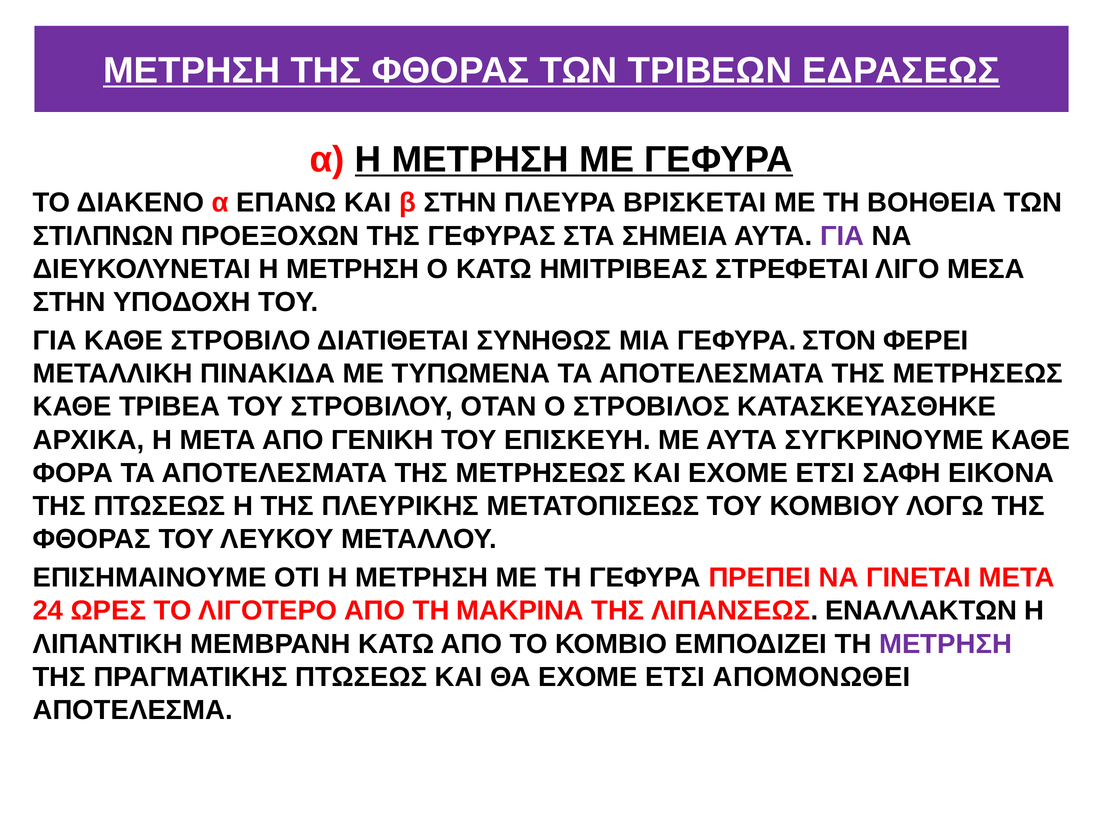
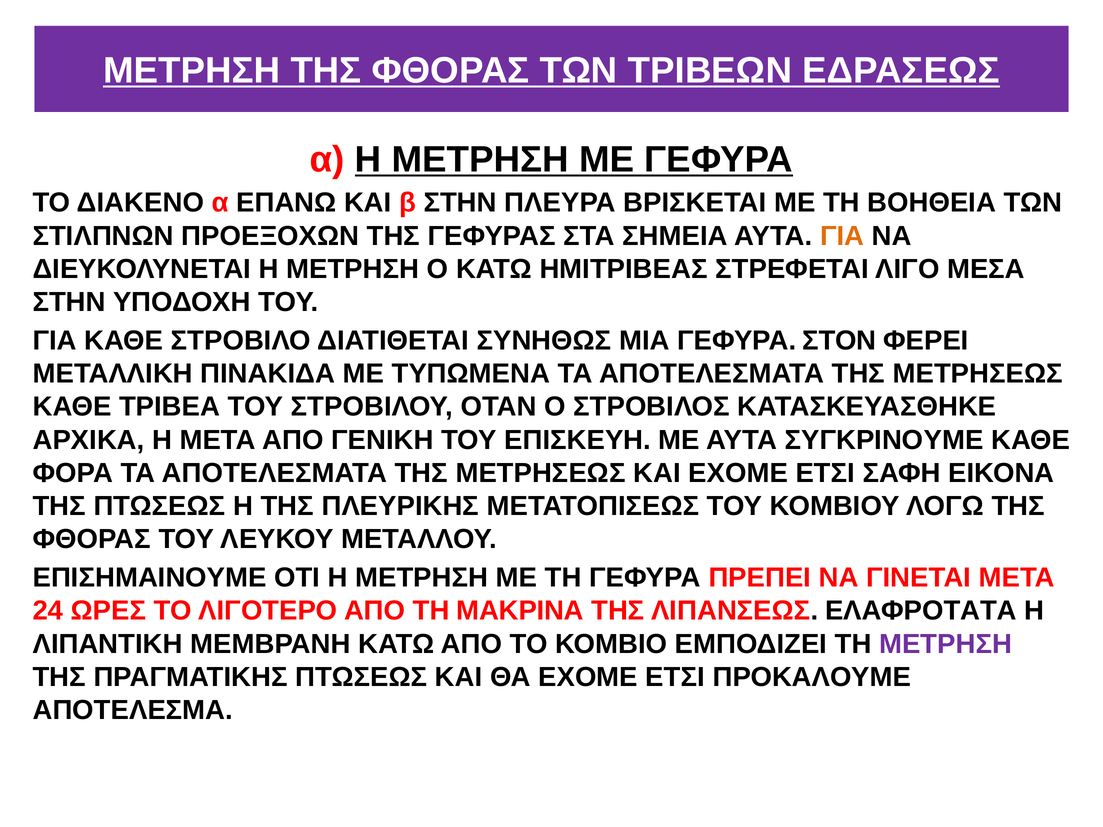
ΓΙΑ at (842, 236) colour: purple -> orange
ΕΝΑΛΛΑΚΤΩΝ: ΕΝΑΛΛΑΚΤΩΝ -> ΕΛΑΦΡΟΤΑΤΑ
ΑΠΟΜΟΝΩΘΕΙ: ΑΠΟΜΟΝΩΘΕΙ -> ΠΡΟΚΑΛΟΥΜΕ
